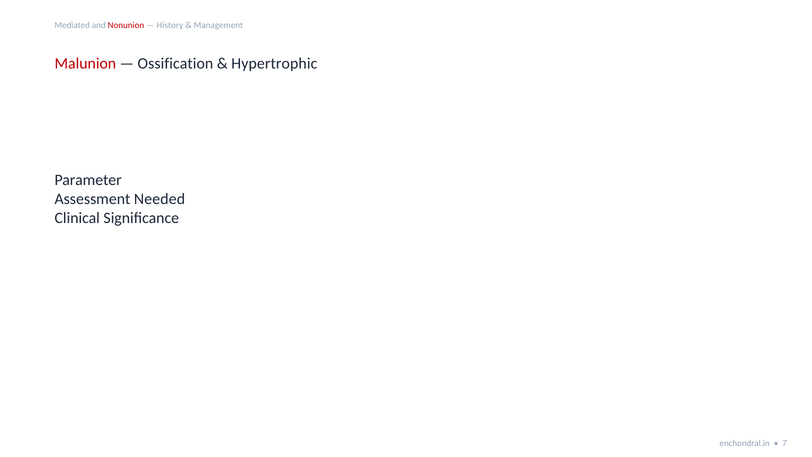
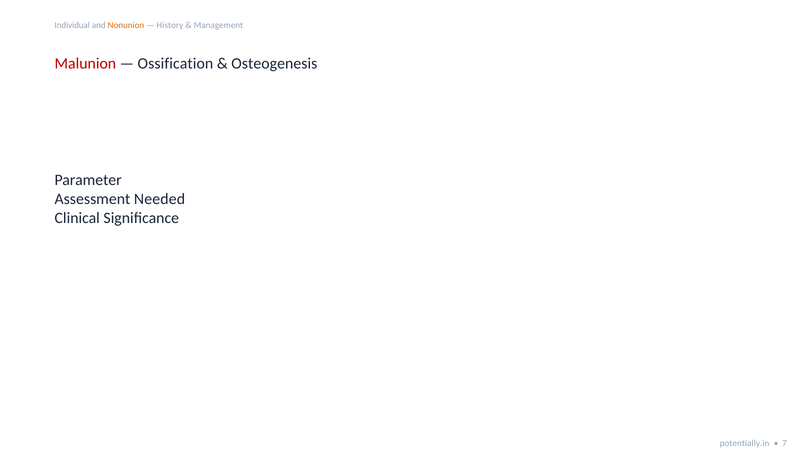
Mediated: Mediated -> Individual
Nonunion colour: red -> orange
Hypertrophic: Hypertrophic -> Osteogenesis
enchondral.in: enchondral.in -> potentially.in
